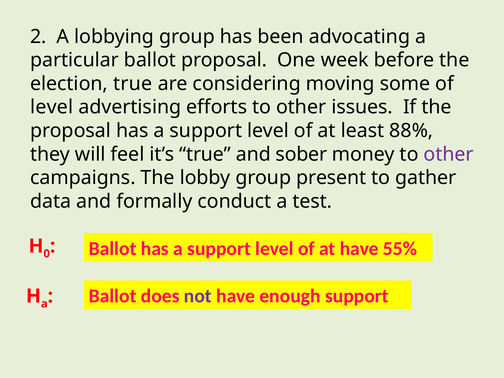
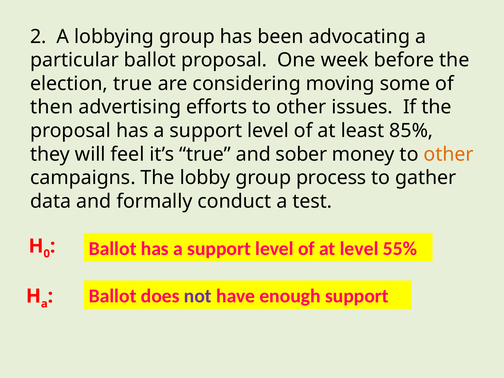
level at (52, 107): level -> then
88%: 88% -> 85%
other at (449, 154) colour: purple -> orange
present: present -> process
at have: have -> level
